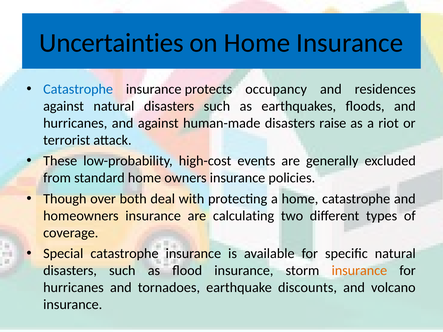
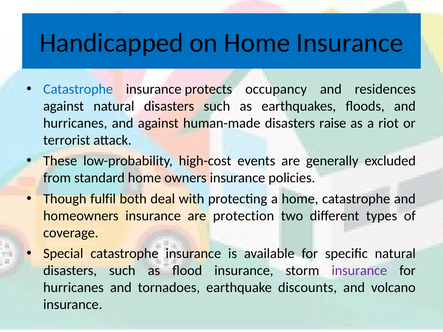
Uncertainties: Uncertainties -> Handicapped
over: over -> fulfil
calculating: calculating -> protection
insurance at (359, 271) colour: orange -> purple
